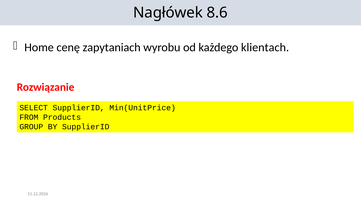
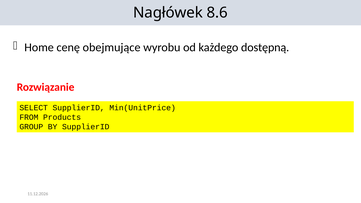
zapytaniach: zapytaniach -> obejmujące
klientach: klientach -> dostępną
